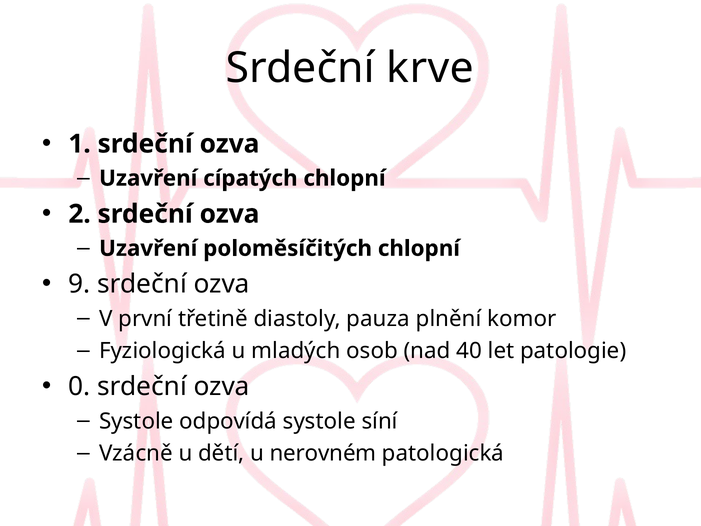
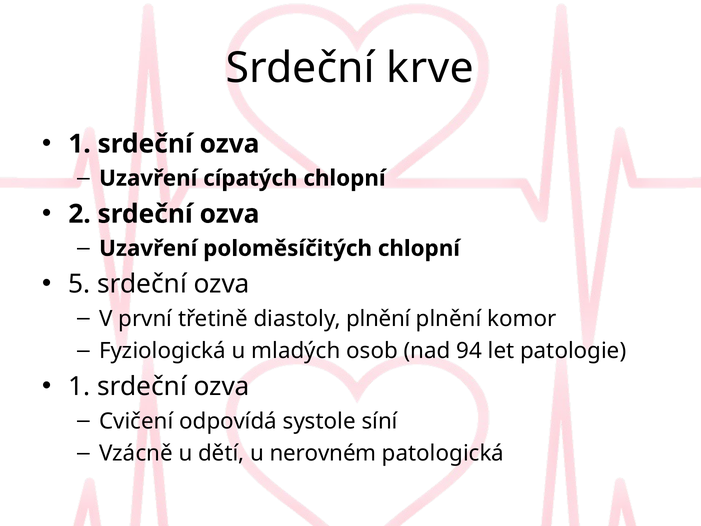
9: 9 -> 5
diastoly pauza: pauza -> plnění
40: 40 -> 94
0 at (79, 387): 0 -> 1
Systole at (136, 421): Systole -> Cvičení
